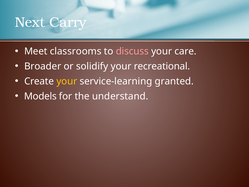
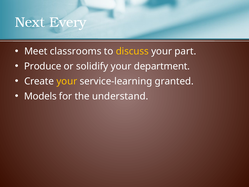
Carry: Carry -> Every
discuss colour: pink -> yellow
care: care -> part
Broader: Broader -> Produce
recreational: recreational -> department
